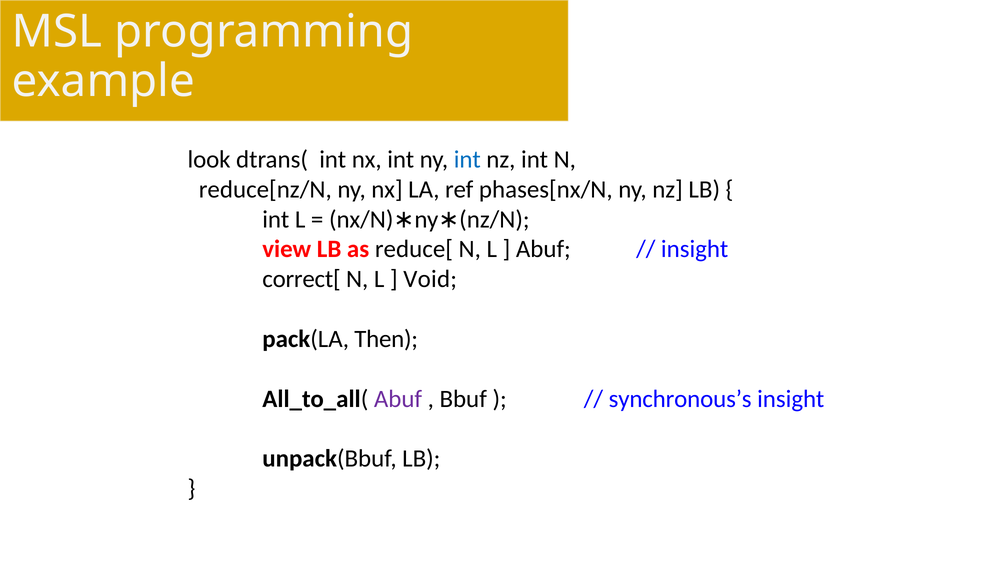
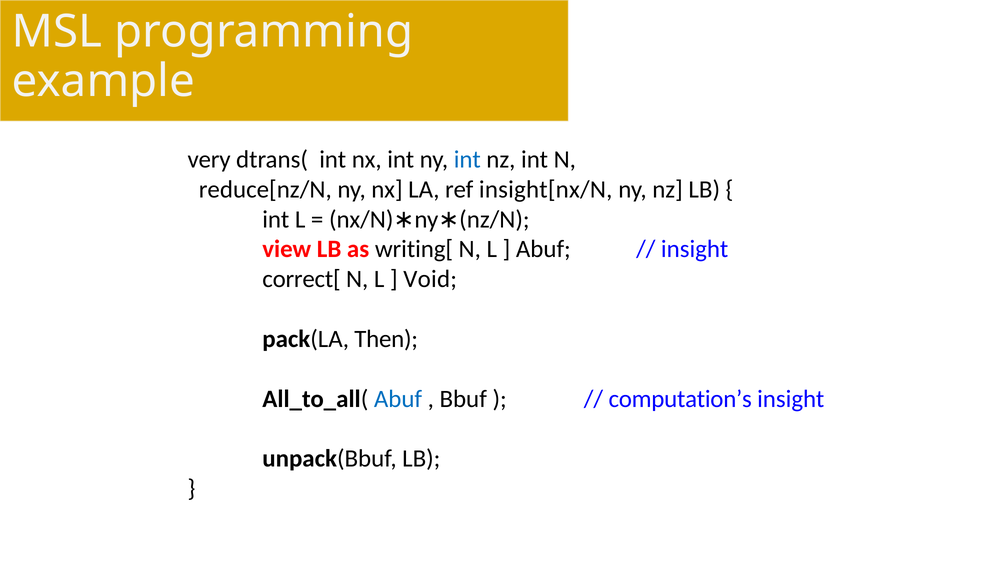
look: look -> very
phases[nx/N: phases[nx/N -> insight[nx/N
reduce[: reduce[ -> writing[
Abuf at (398, 399) colour: purple -> blue
synchronous’s: synchronous’s -> computation’s
